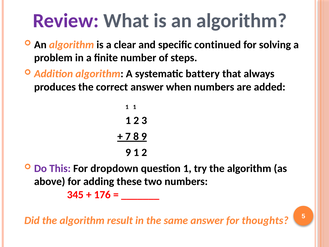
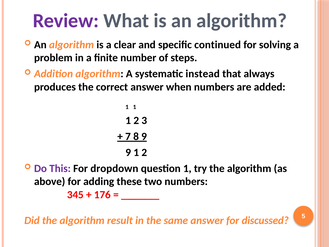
battery: battery -> instead
thoughts: thoughts -> discussed
